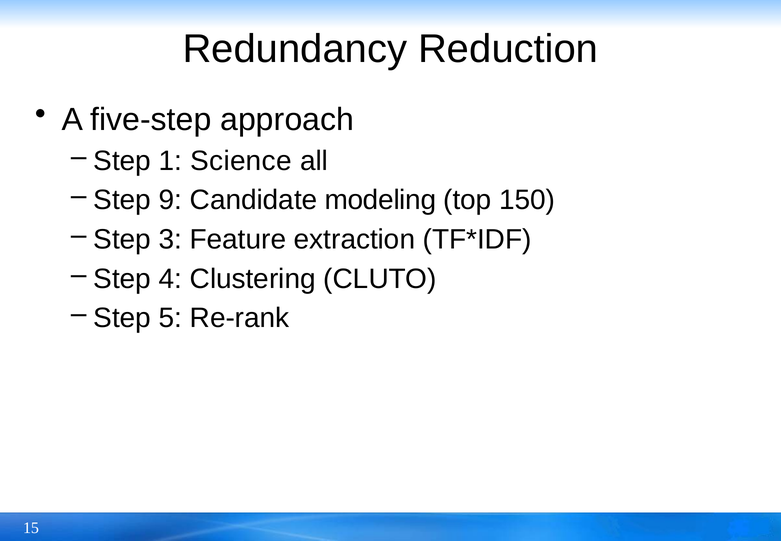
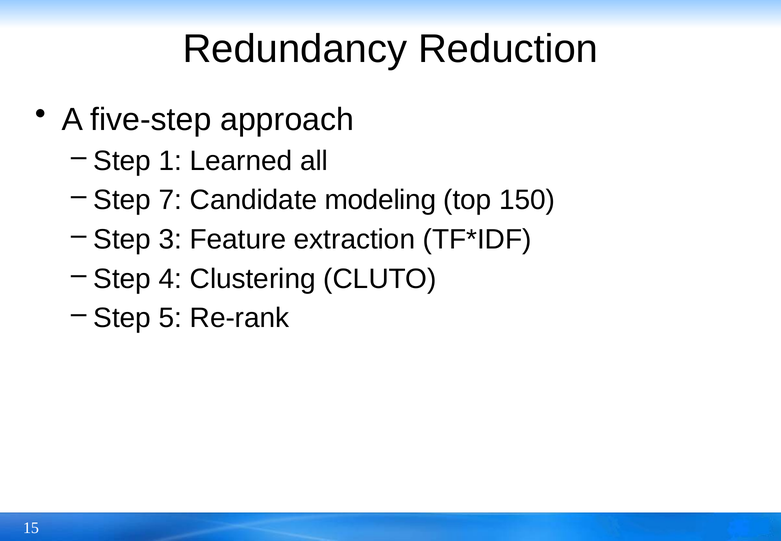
Science: Science -> Learned
9: 9 -> 7
